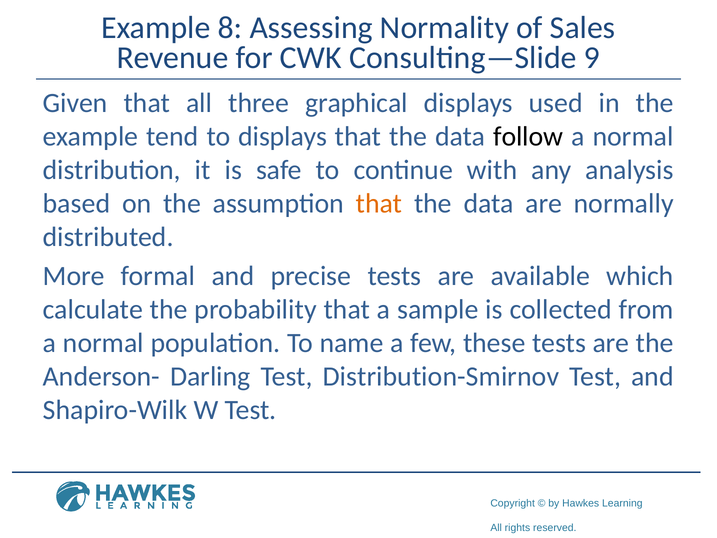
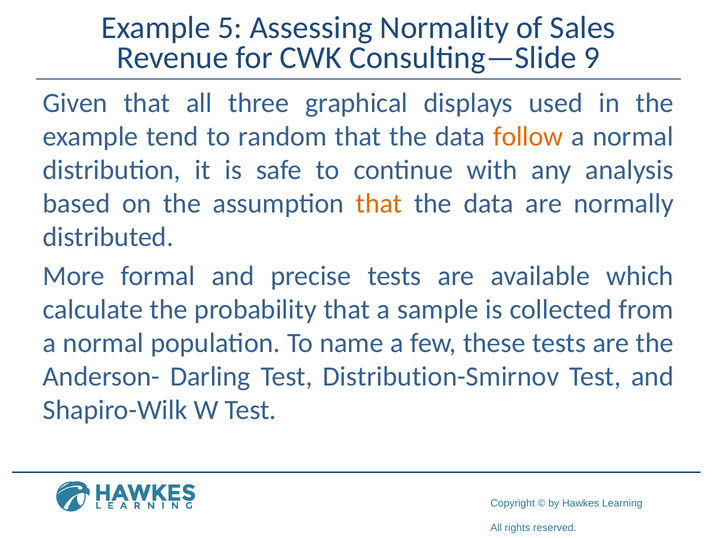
8: 8 -> 5
to displays: displays -> random
follow colour: black -> orange
